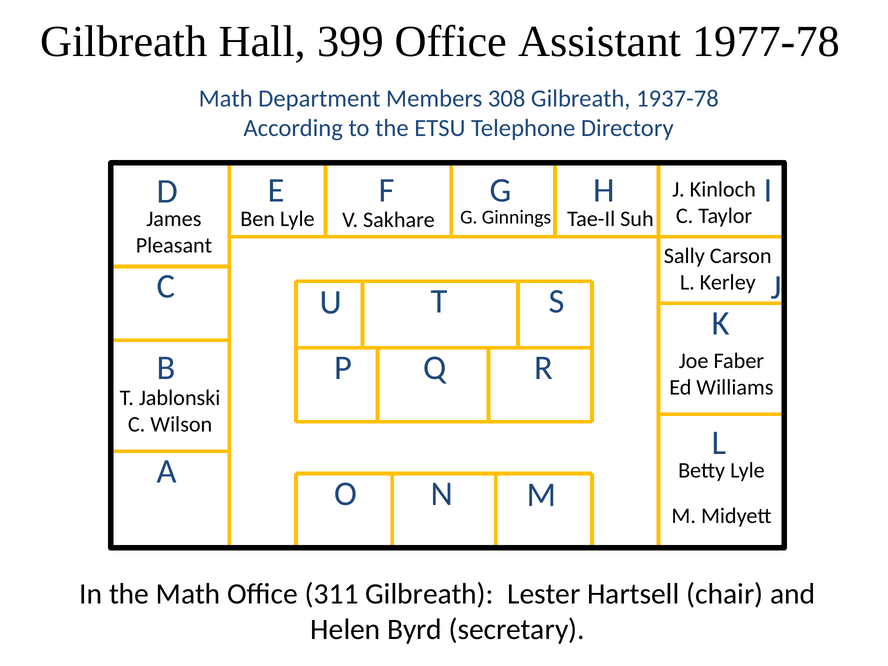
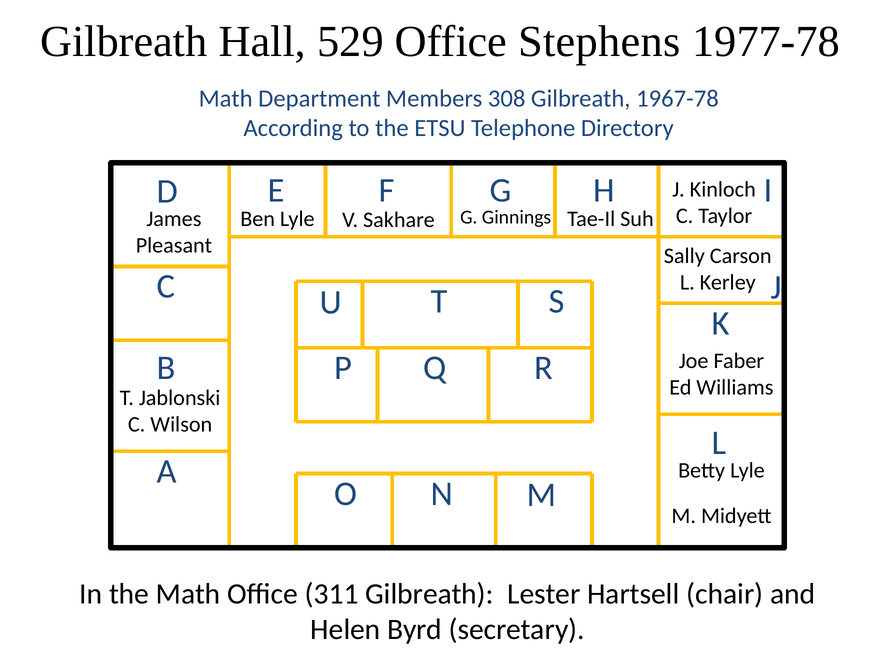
399: 399 -> 529
Assistant: Assistant -> Stephens
1937-78: 1937-78 -> 1967-78
